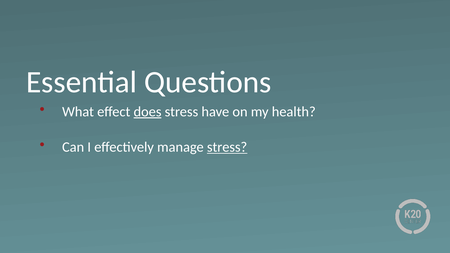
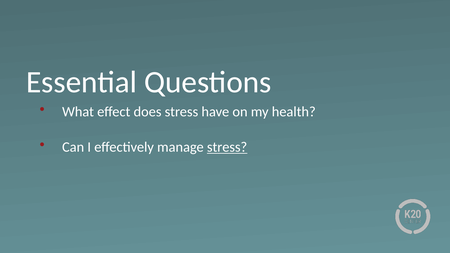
does underline: present -> none
